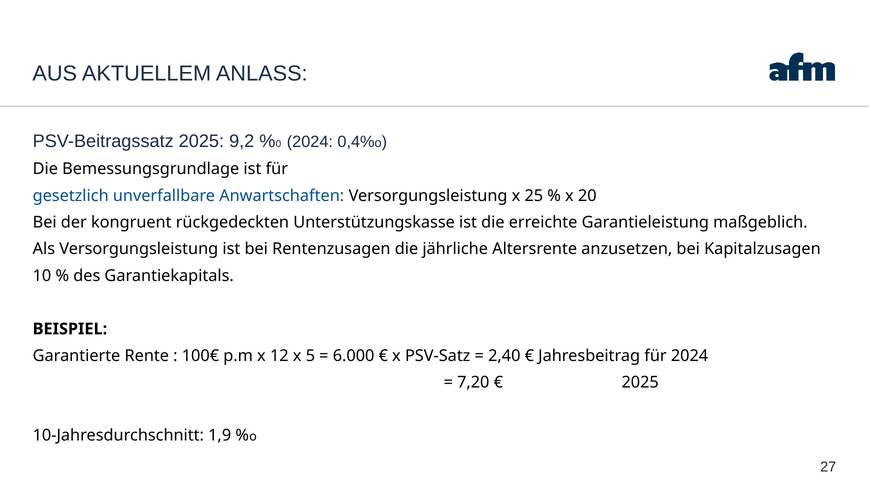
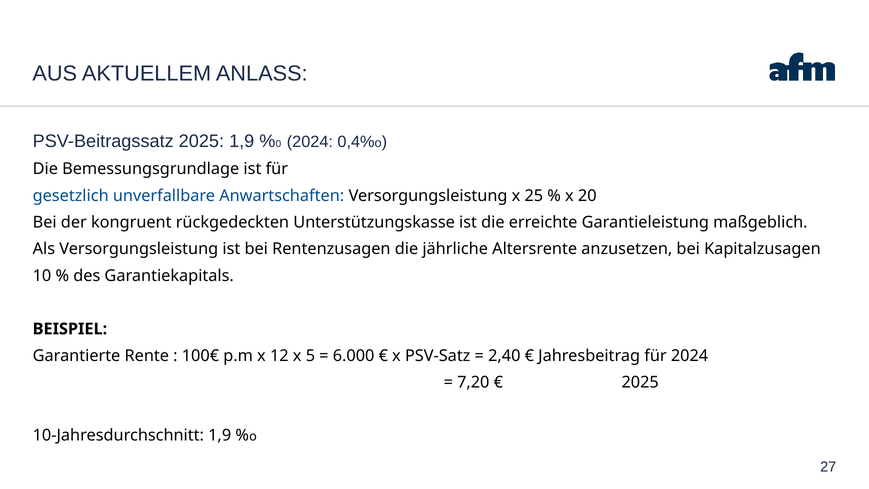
2025 9,2: 9,2 -> 1,9
